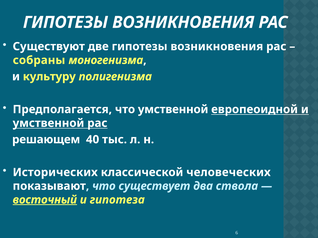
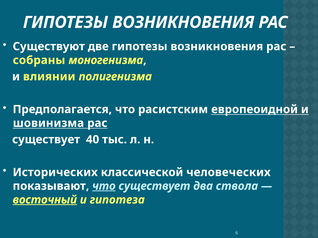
культуру: культуру -> влиянии
что умственной: умственной -> расистским
умственной at (48, 123): умственной -> шовинизма
решающем at (46, 140): решающем -> существует
что at (104, 186) underline: none -> present
